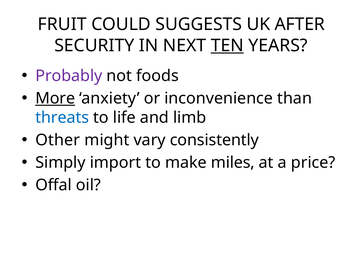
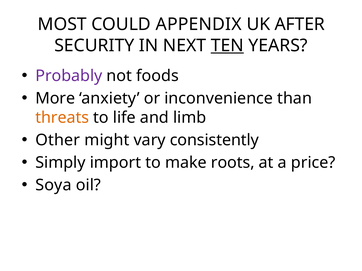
FRUIT: FRUIT -> MOST
SUGGESTS: SUGGESTS -> APPENDIX
More underline: present -> none
threats colour: blue -> orange
miles: miles -> roots
Offal: Offal -> Soya
